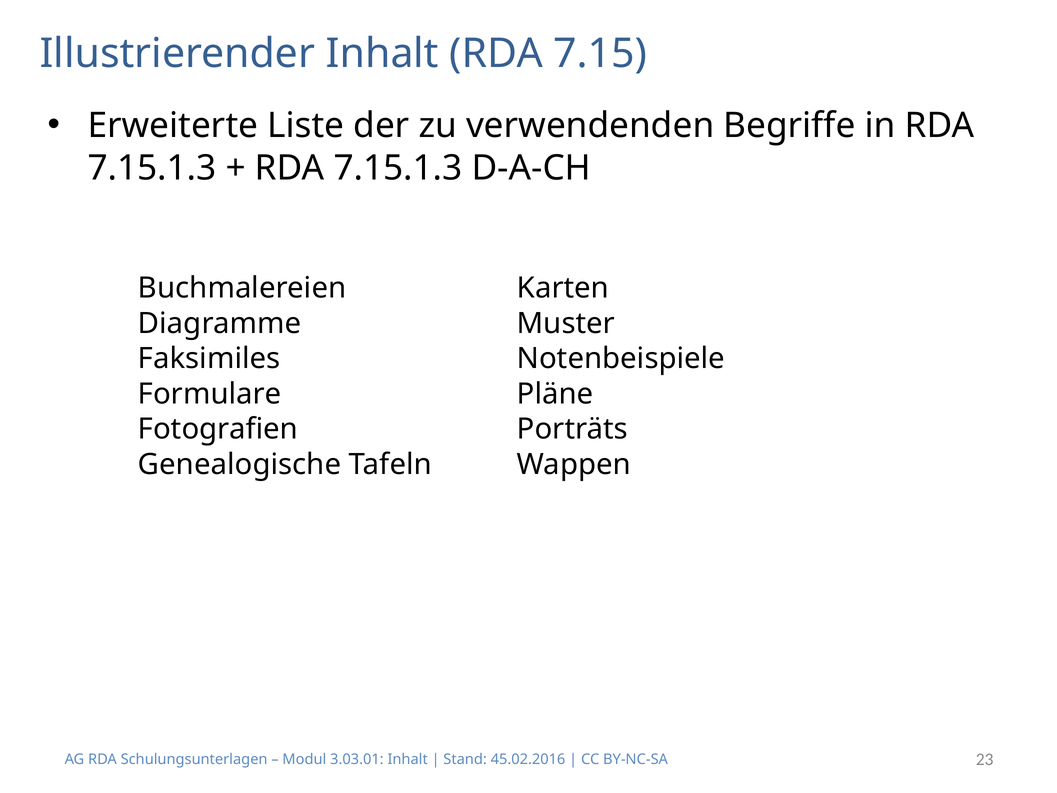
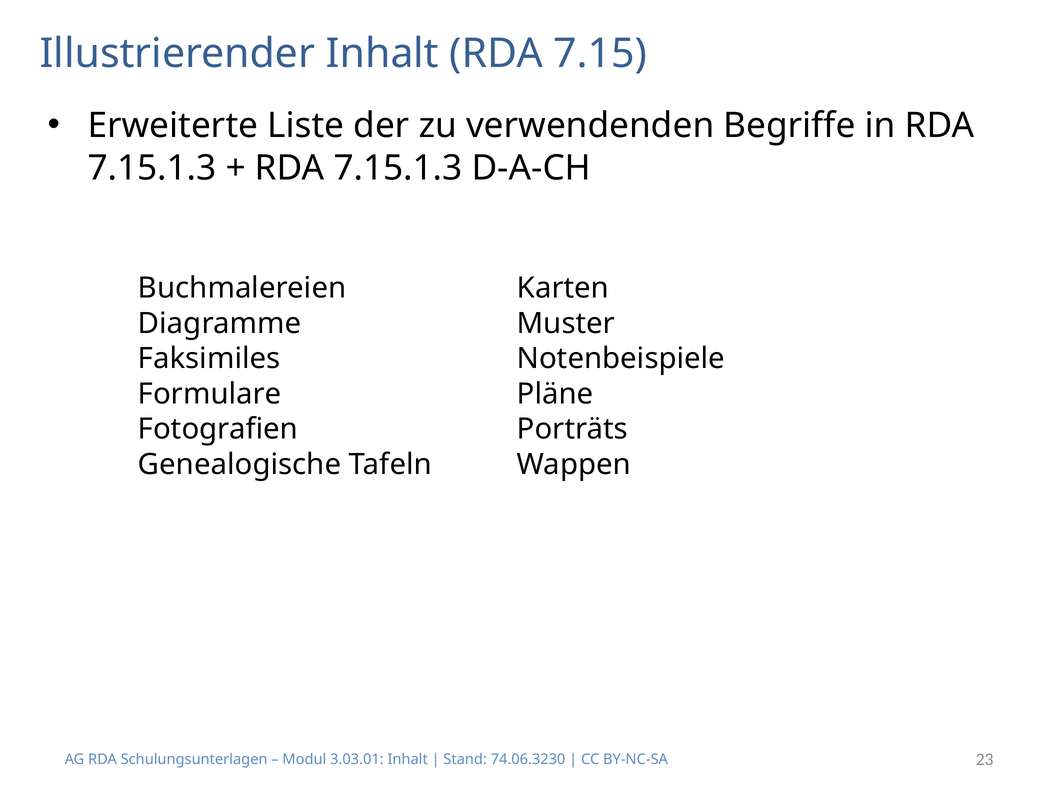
45.02.2016: 45.02.2016 -> 74.06.3230
